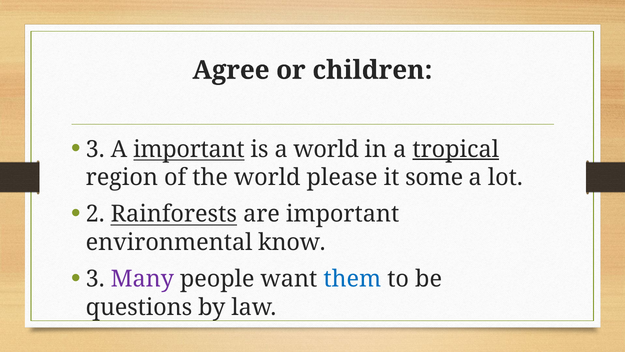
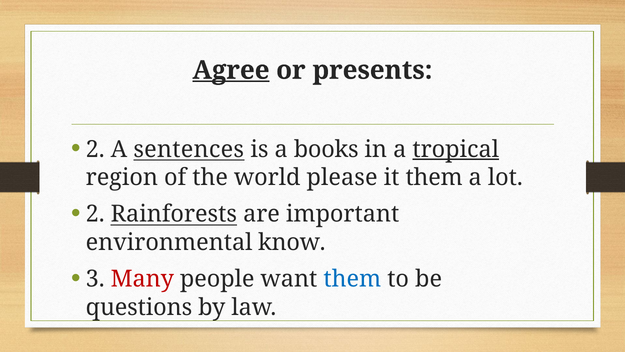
Agree underline: none -> present
children: children -> presents
3 at (95, 149): 3 -> 2
A important: important -> sentences
a world: world -> books
it some: some -> them
Many colour: purple -> red
